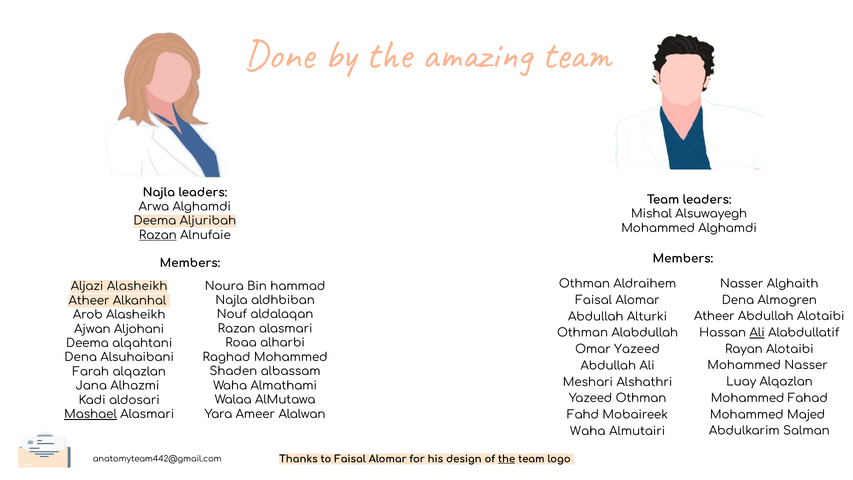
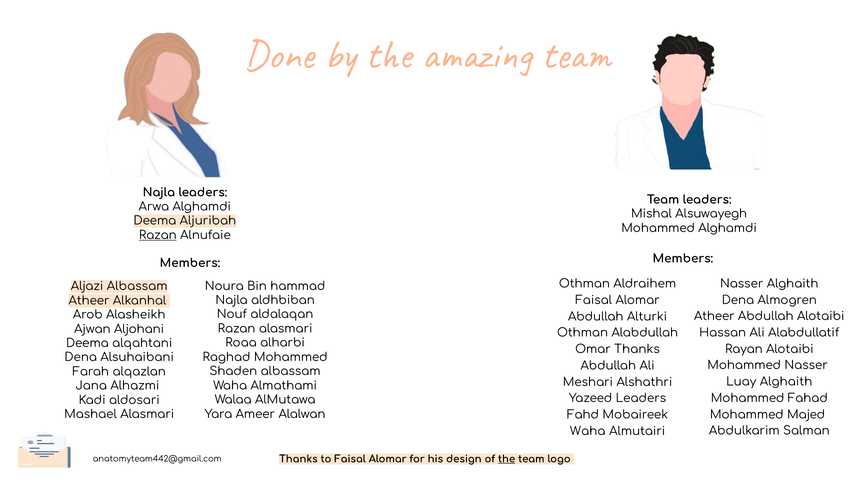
Aljazi Alasheikh: Alasheikh -> Albassam
Ali at (757, 333) underline: present -> none
Omar Yazeed: Yazeed -> Thanks
Luay Alqazlan: Alqazlan -> Alghaith
Yazeed Othman: Othman -> Leaders
Mashael underline: present -> none
